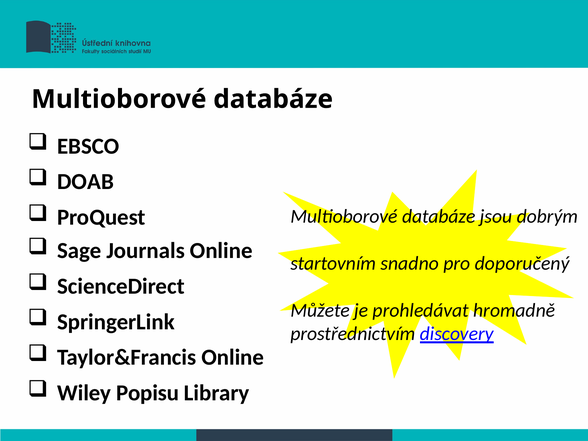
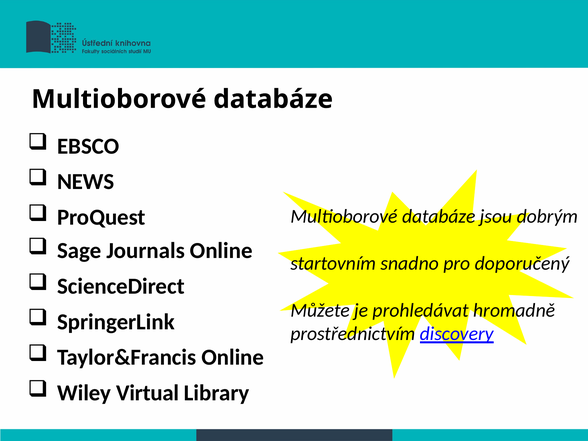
DOAB: DOAB -> NEWS
Popisu: Popisu -> Virtual
